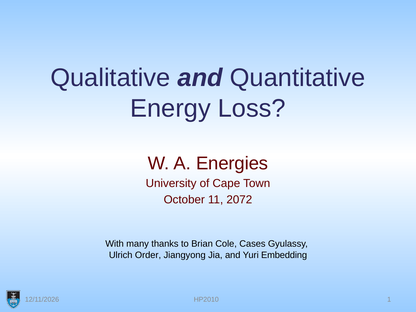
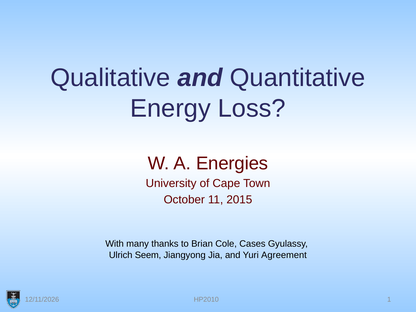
2072: 2072 -> 2015
Order: Order -> Seem
Embedding: Embedding -> Agreement
